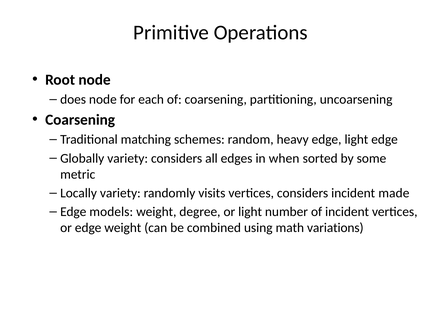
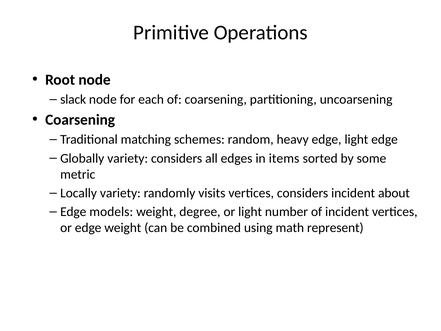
does: does -> slack
when: when -> items
made: made -> about
variations: variations -> represent
